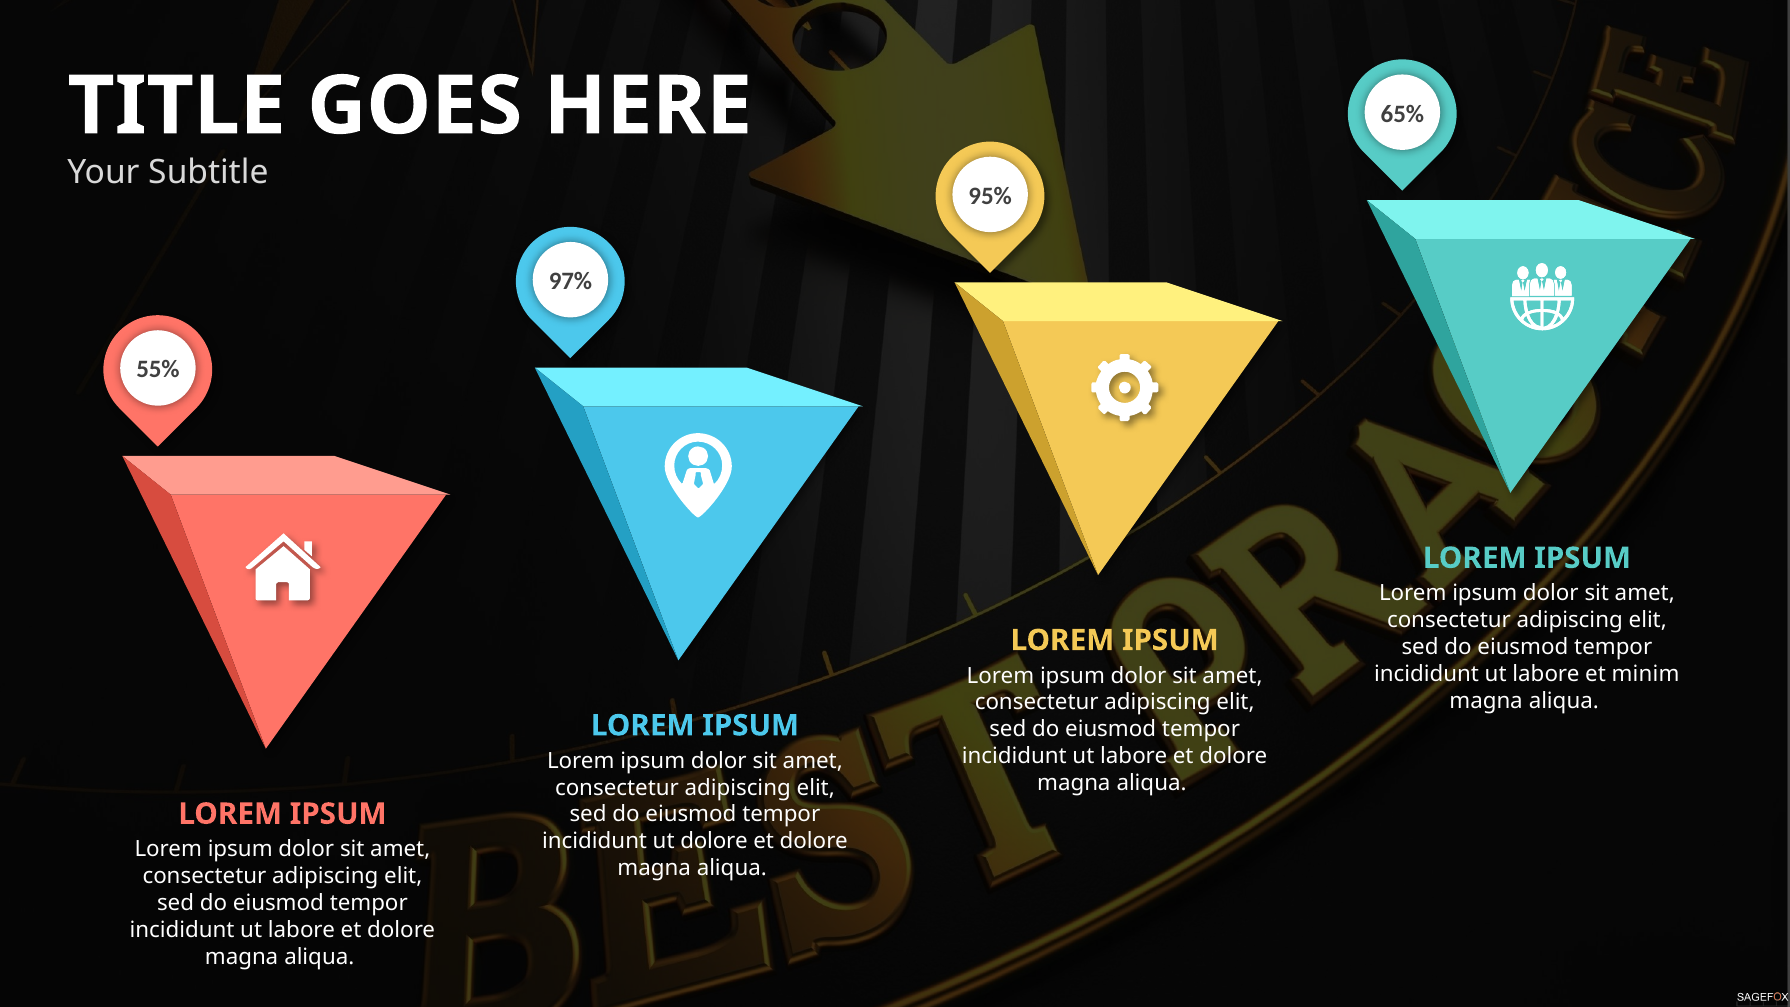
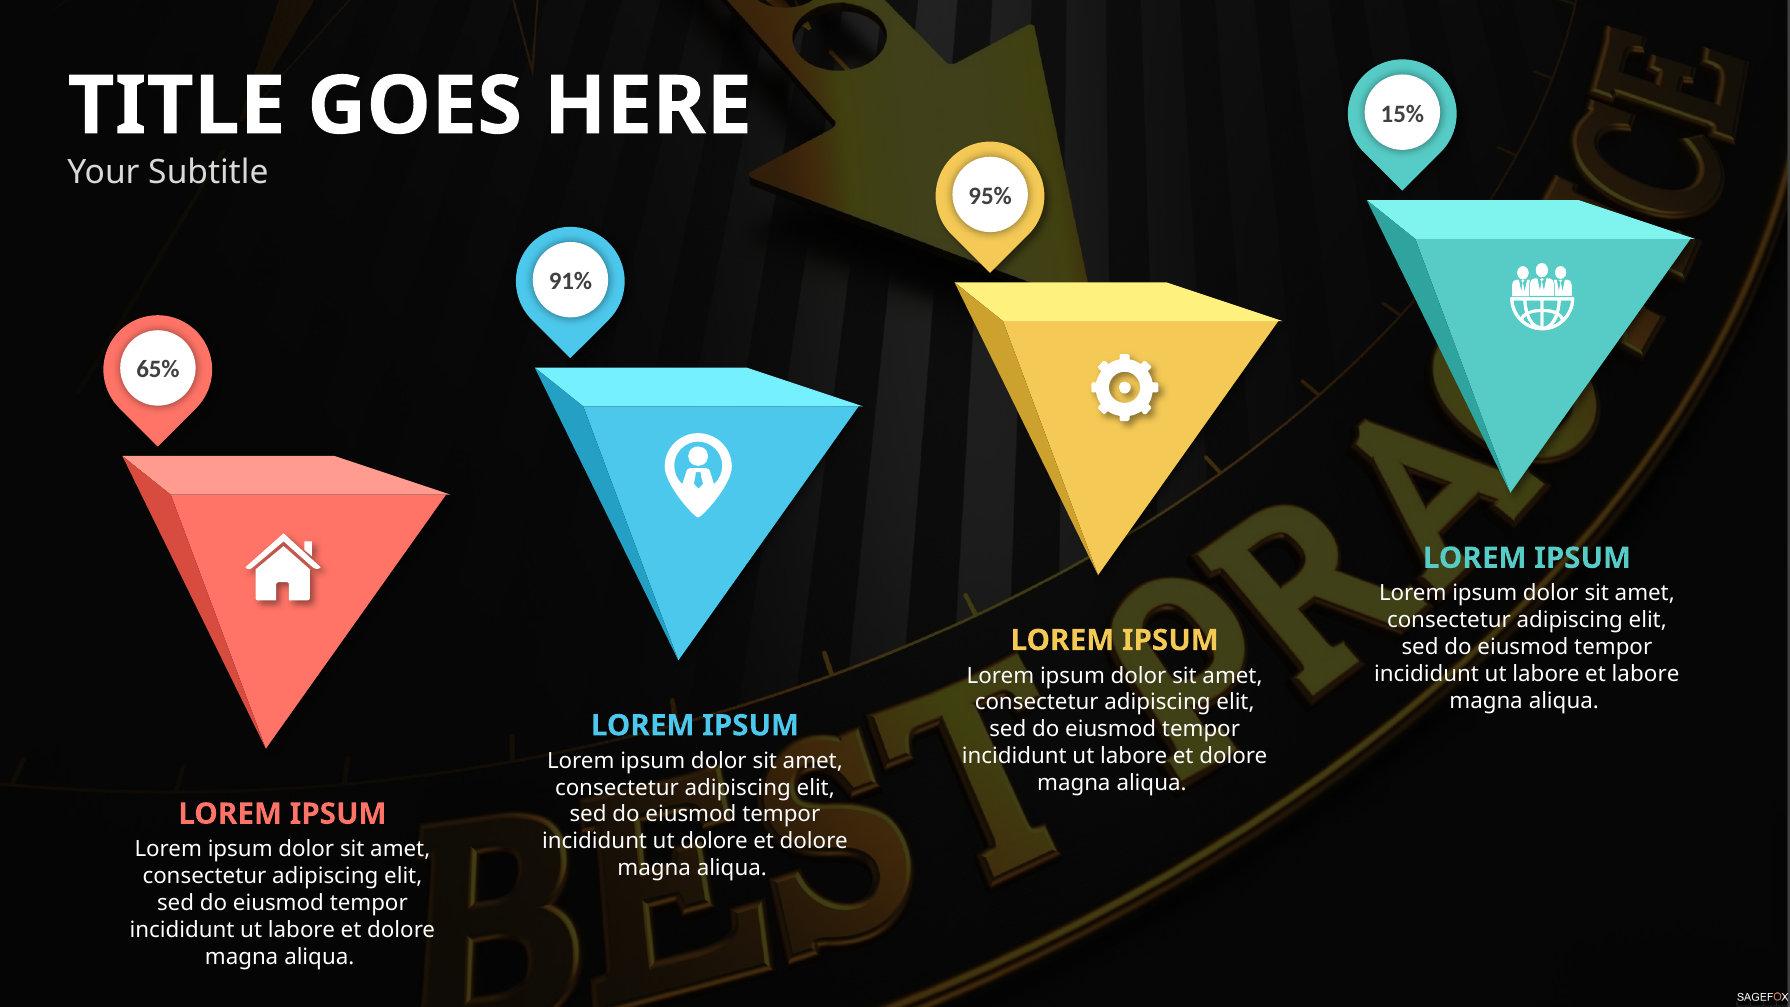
65%: 65% -> 15%
97%: 97% -> 91%
55%: 55% -> 65%
et minim: minim -> labore
